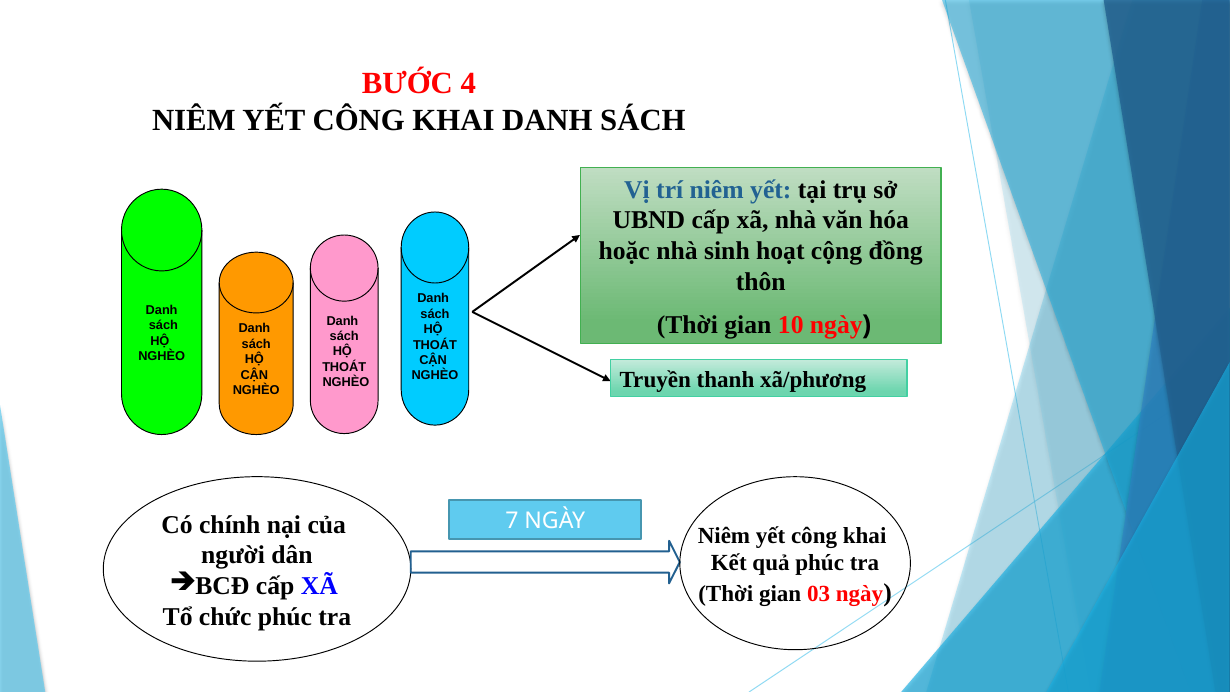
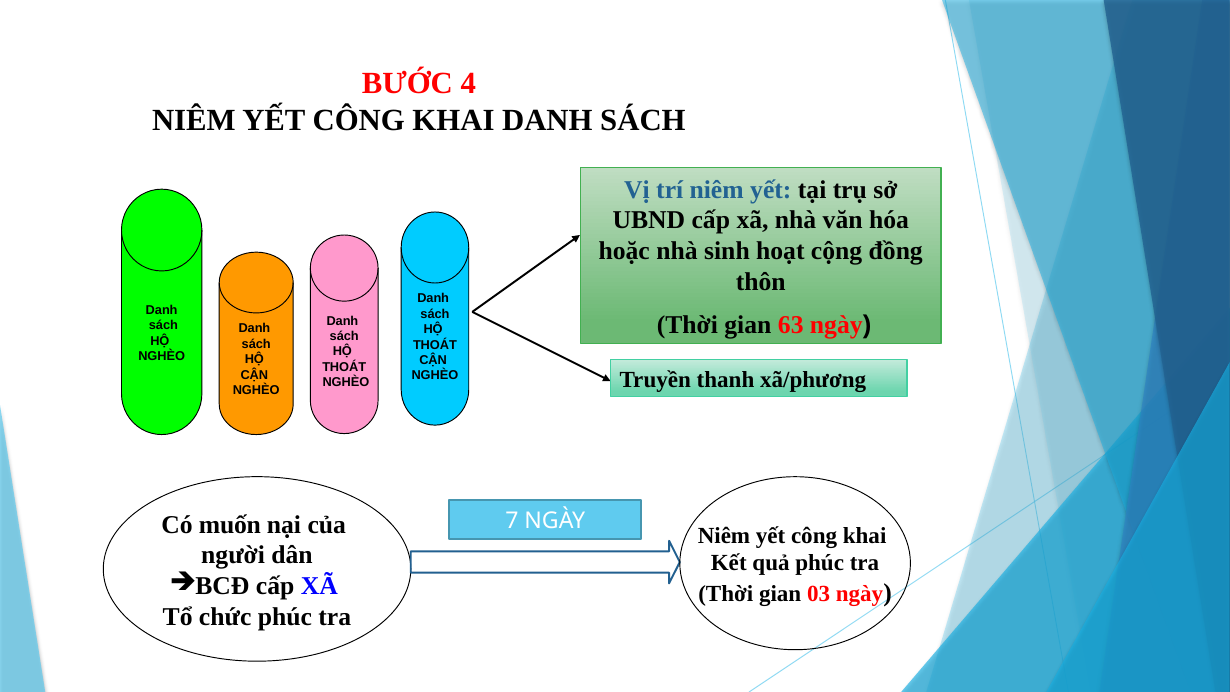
10: 10 -> 63
chính: chính -> muốn
